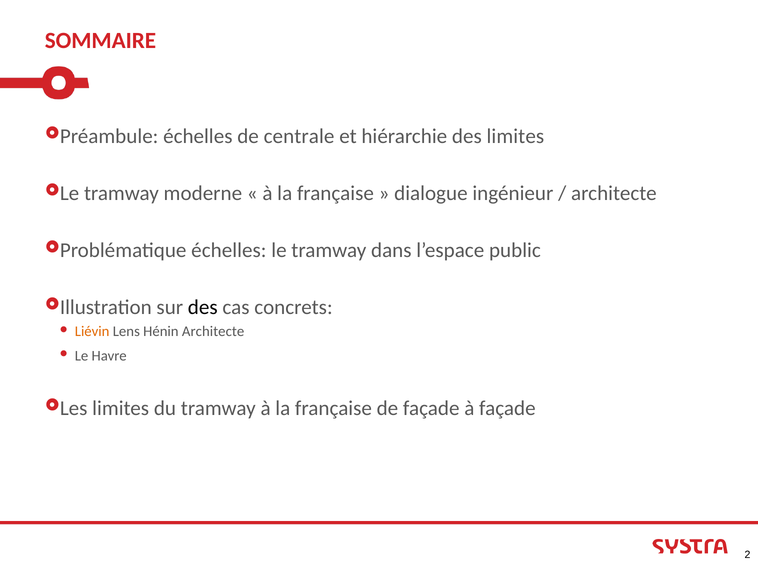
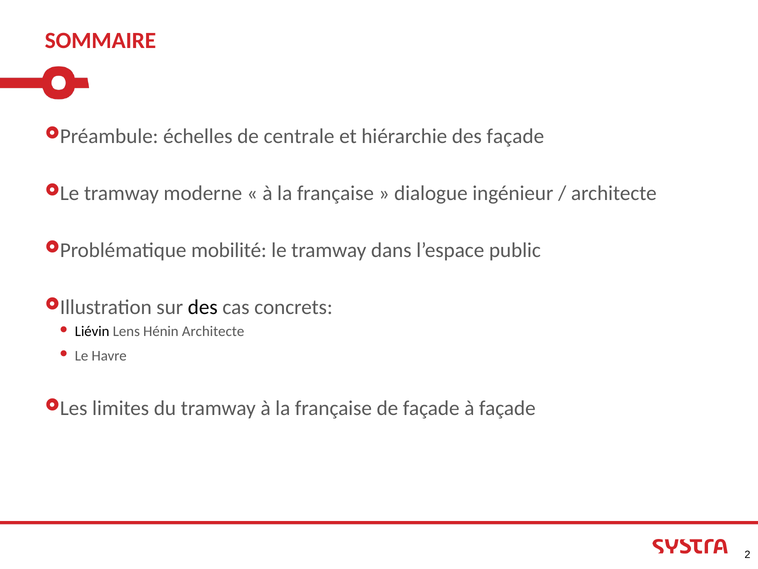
des limites: limites -> façade
échelles at (229, 250): échelles -> mobilité
Liévin colour: orange -> black
